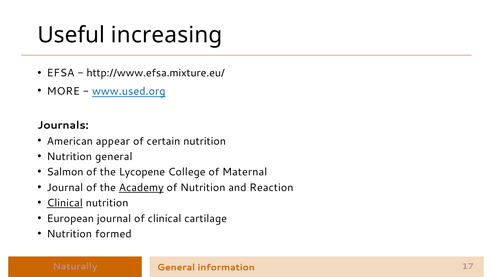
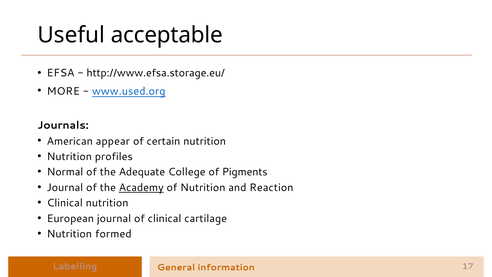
increasing: increasing -> acceptable
http://www.efsa.mixture.eu/: http://www.efsa.mixture.eu/ -> http://www.efsa.storage.eu/
Nutrition general: general -> profiles
Salmon: Salmon -> Normal
Lycopene: Lycopene -> Adequate
Maternal: Maternal -> Pigments
Clinical at (65, 203) underline: present -> none
Naturally: Naturally -> Labelling
